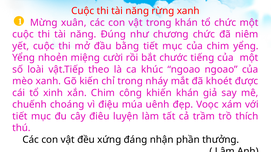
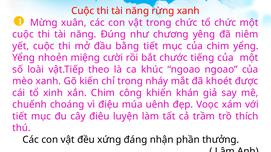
trong khán: khán -> chức
chương chức: chức -> yêng
